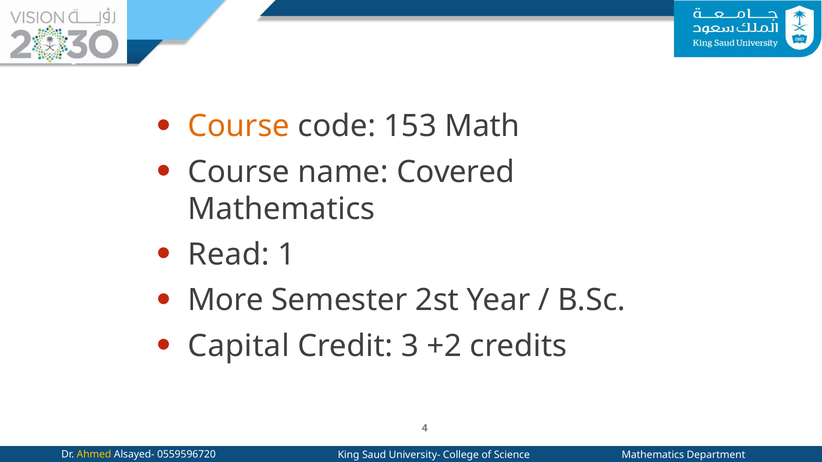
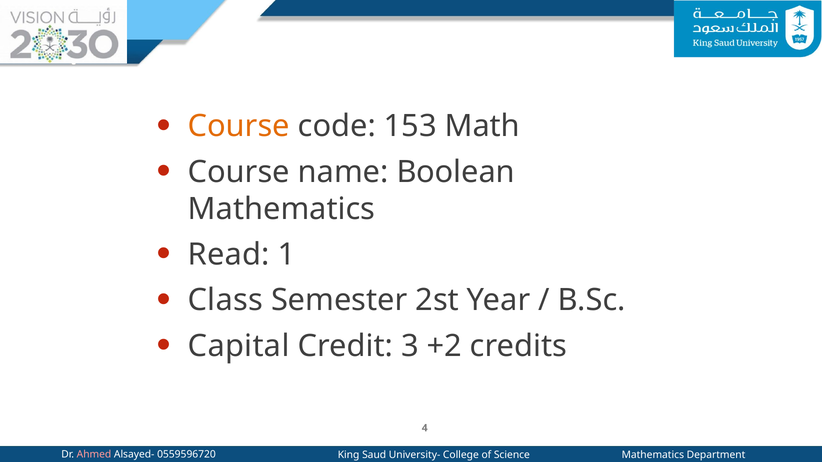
Covered: Covered -> Boolean
More: More -> Class
Ahmed colour: yellow -> pink
